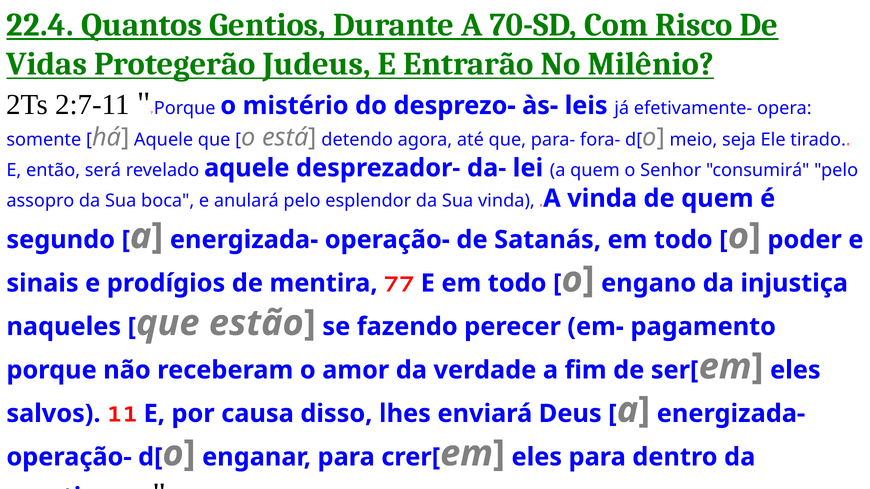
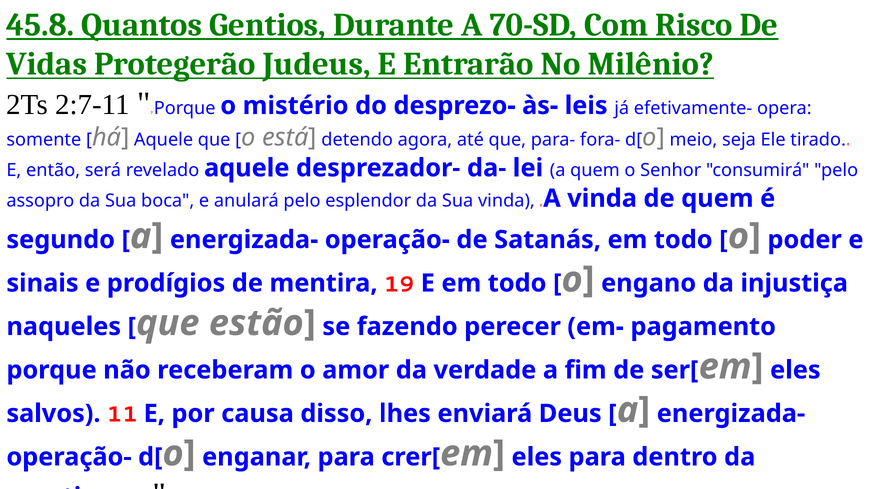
22.4: 22.4 -> 45.8
77: 77 -> 19
